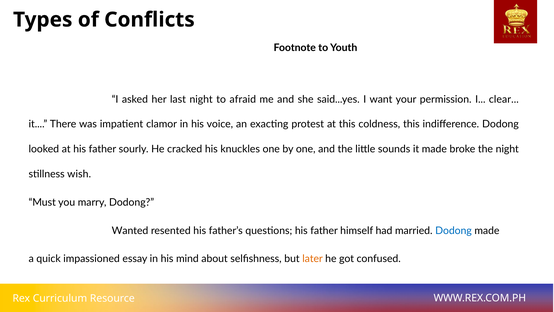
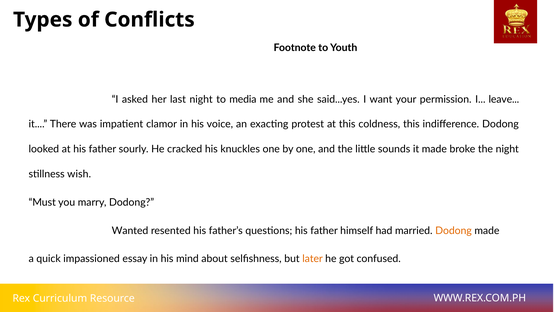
afraid: afraid -> media
clear: clear -> leave
Dodong at (453, 230) colour: blue -> orange
